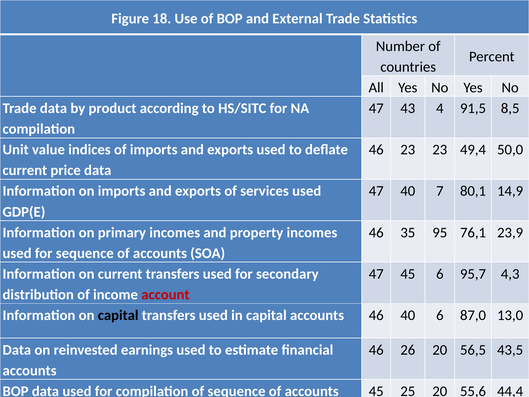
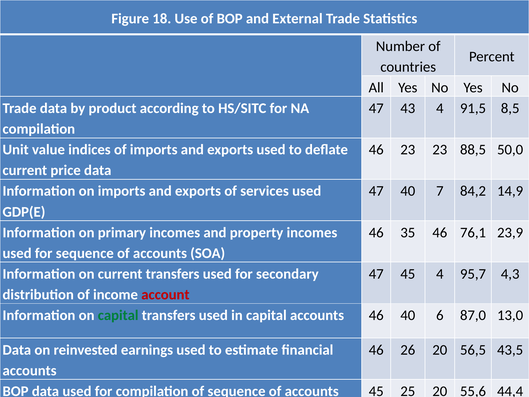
49,4: 49,4 -> 88,5
80,1: 80,1 -> 84,2
35 95: 95 -> 46
45 6: 6 -> 4
capital at (118, 315) colour: black -> green
